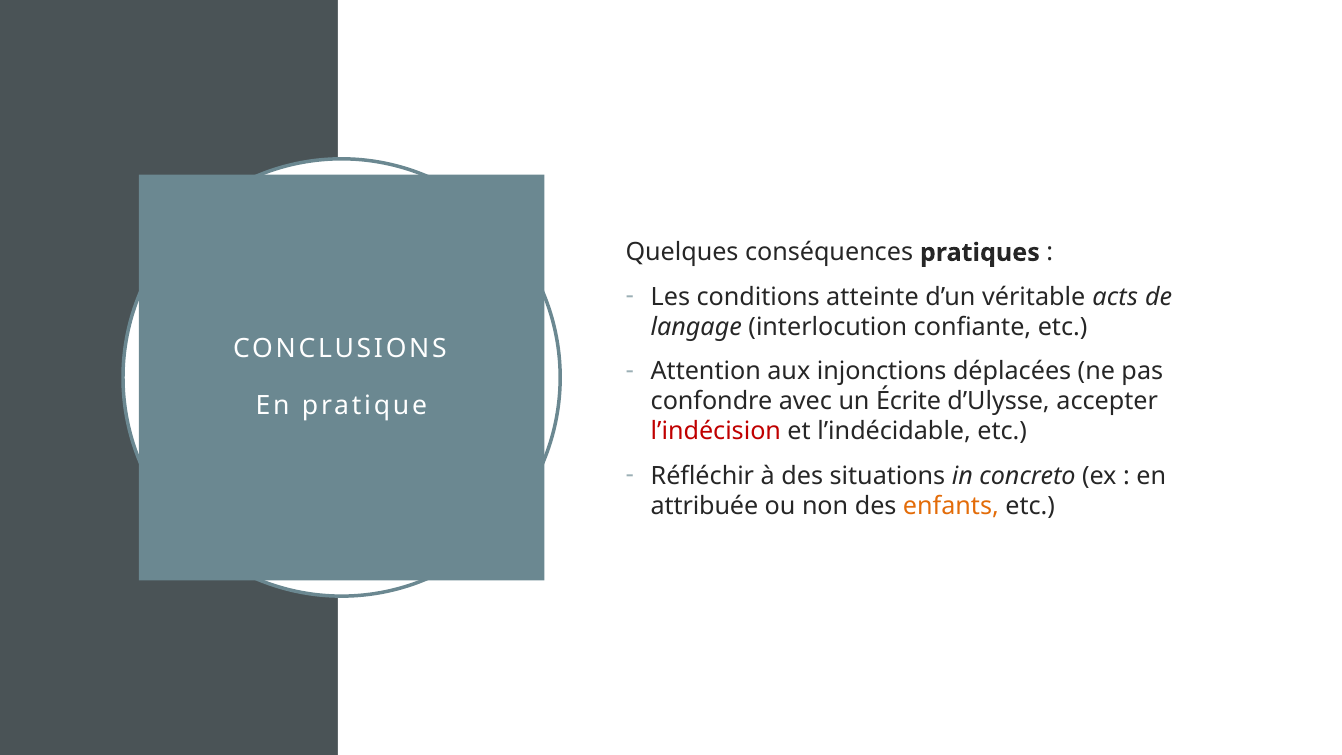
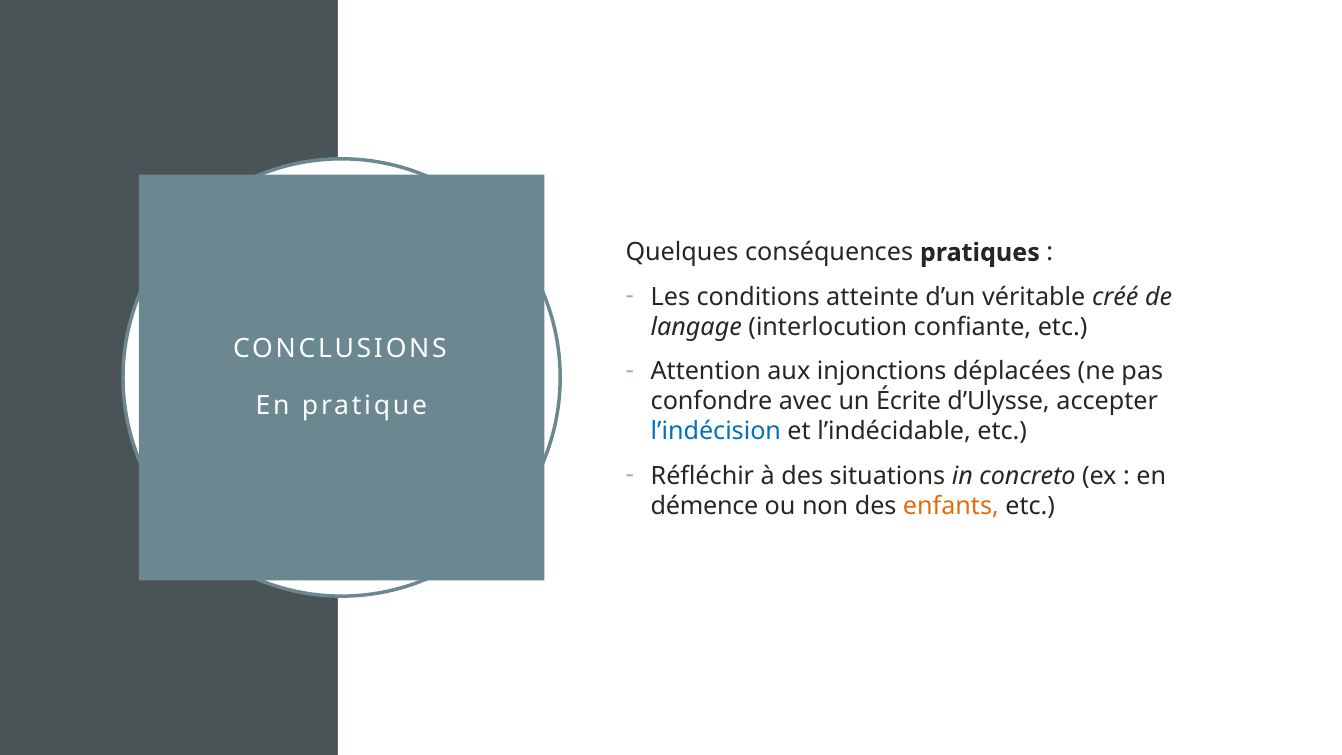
acts: acts -> créé
l’indécision colour: red -> blue
attribuée: attribuée -> démence
